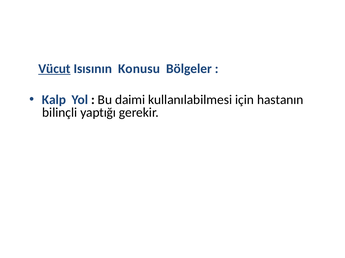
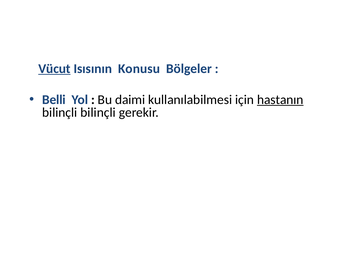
Kalp: Kalp -> Belli
hastanın underline: none -> present
bilinçli yaptığı: yaptığı -> bilinçli
